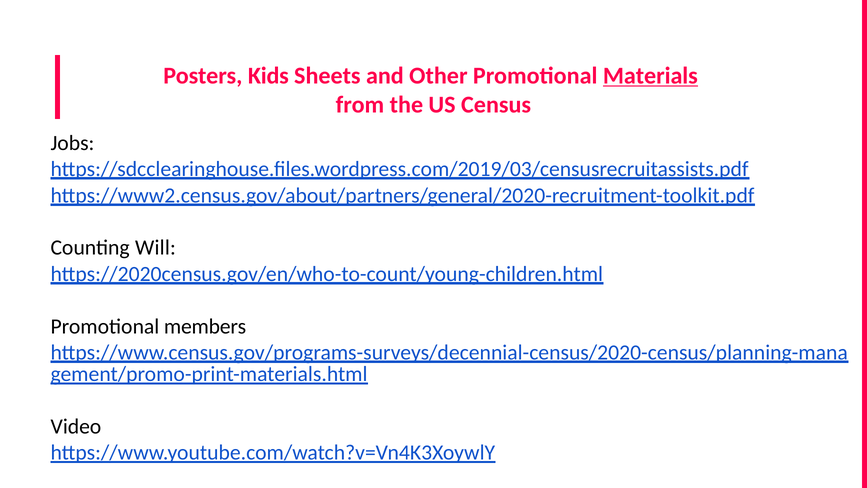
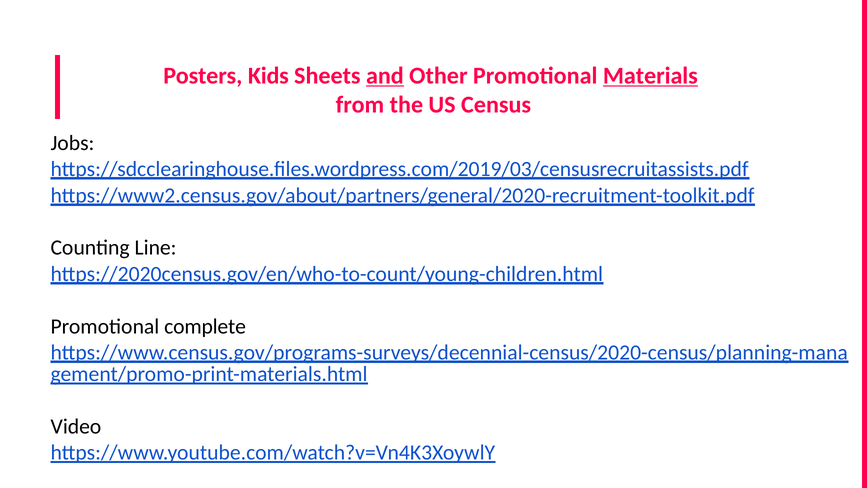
and underline: none -> present
Will: Will -> Line
members: members -> complete
